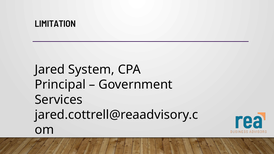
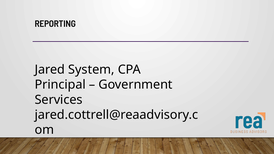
LIMITATION: LIMITATION -> REPORTING
